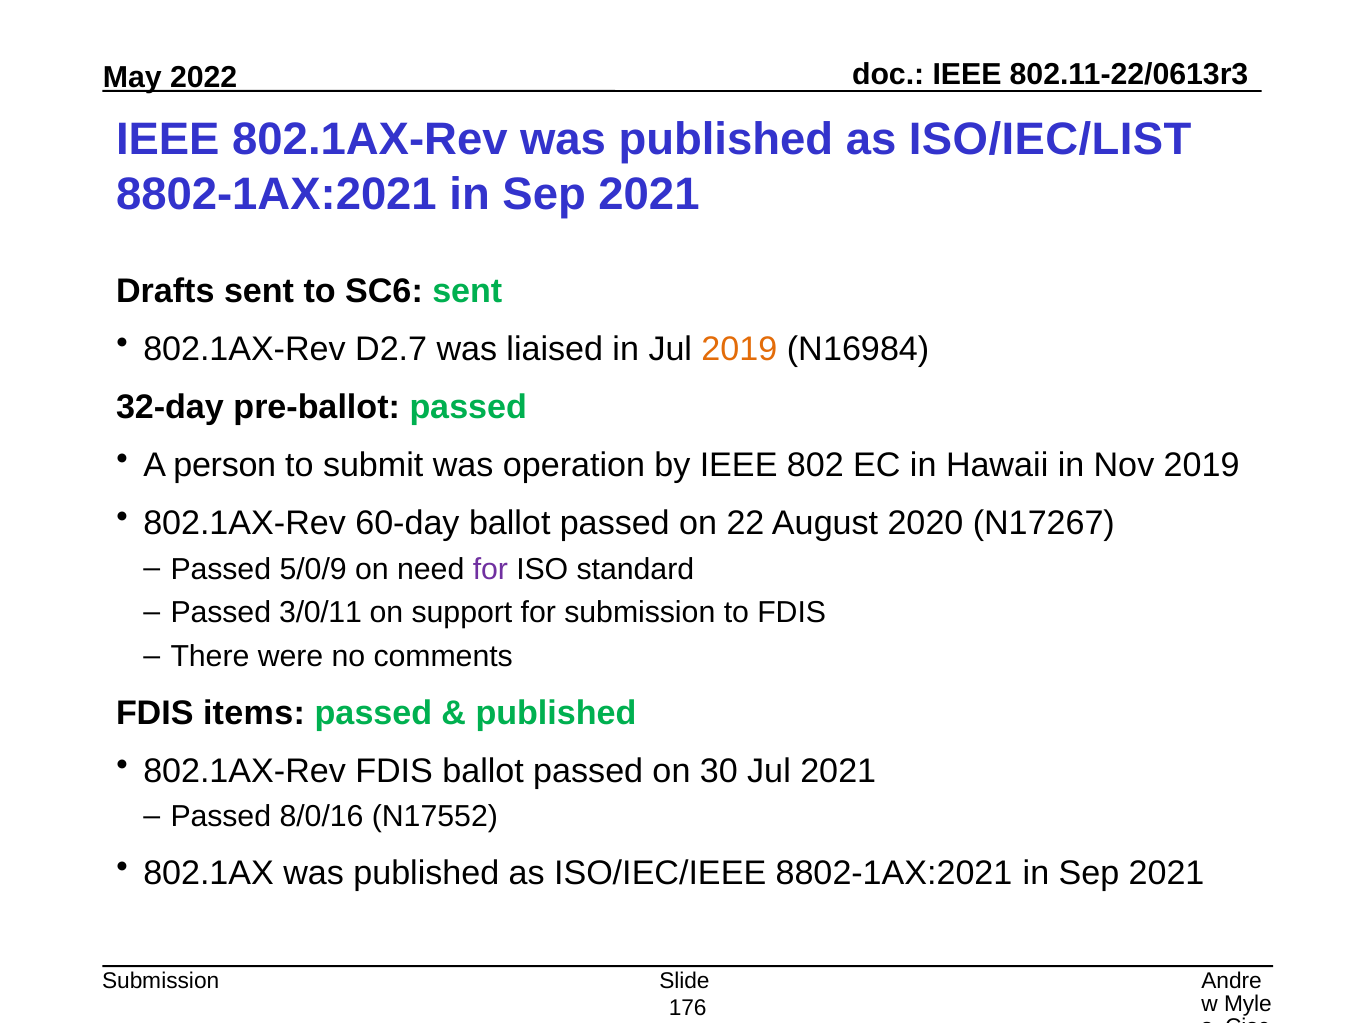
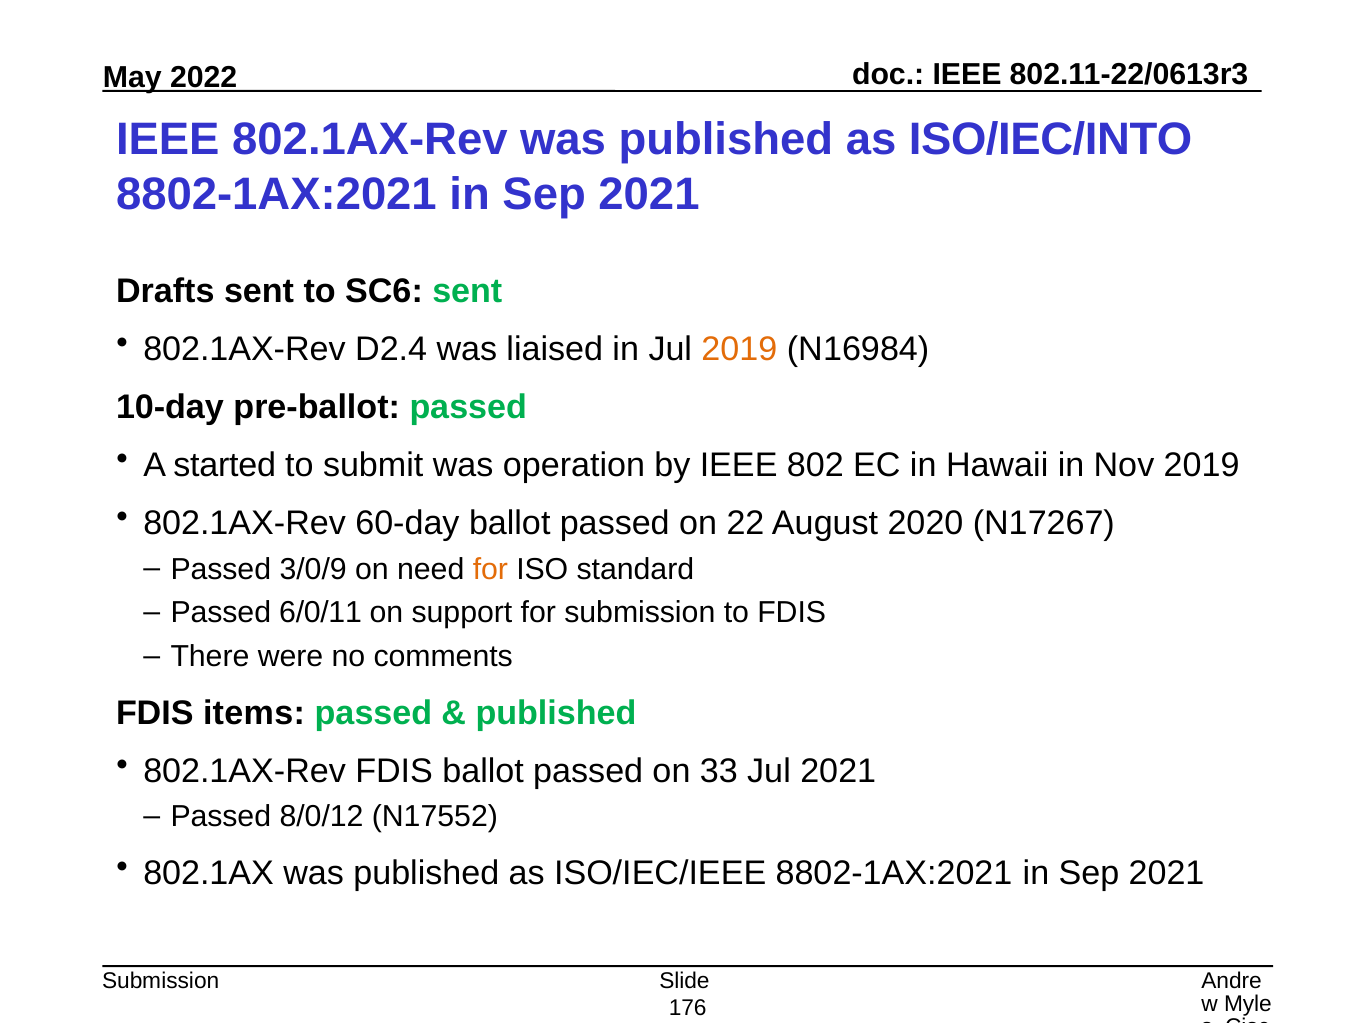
ISO/IEC/LIST: ISO/IEC/LIST -> ISO/IEC/INTO
D2.7: D2.7 -> D2.4
32-day: 32-day -> 10-day
person: person -> started
5/0/9: 5/0/9 -> 3/0/9
for at (490, 569) colour: purple -> orange
3/0/11: 3/0/11 -> 6/0/11
30: 30 -> 33
8/0/16: 8/0/16 -> 8/0/12
